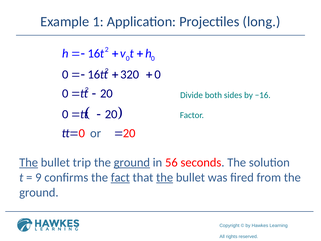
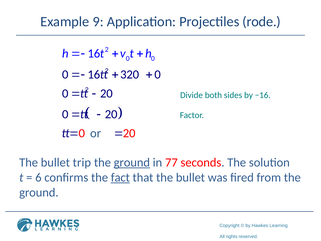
1: 1 -> 9
long: long -> rode
The at (29, 162) underline: present -> none
56: 56 -> 77
9: 9 -> 6
the at (165, 177) underline: present -> none
